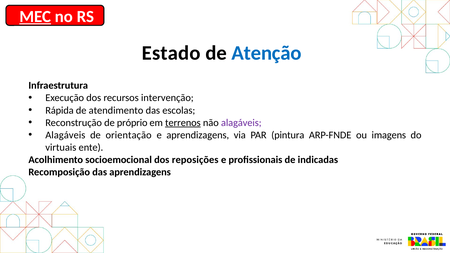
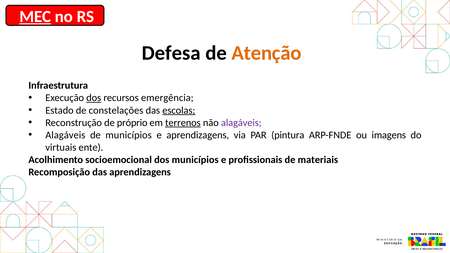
Estado: Estado -> Defesa
Atenção colour: blue -> orange
dos at (94, 98) underline: none -> present
intervenção: intervenção -> emergência
Rápida: Rápida -> Estado
atendimento: atendimento -> constelações
escolas underline: none -> present
de orientação: orientação -> municípios
dos reposições: reposições -> municípios
indicadas: indicadas -> materiais
